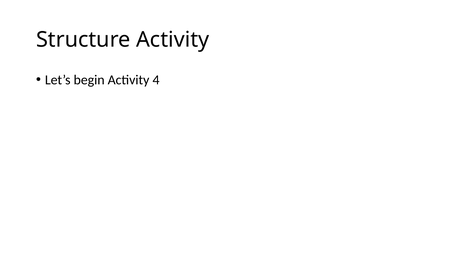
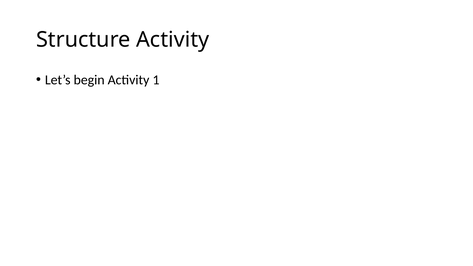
4: 4 -> 1
